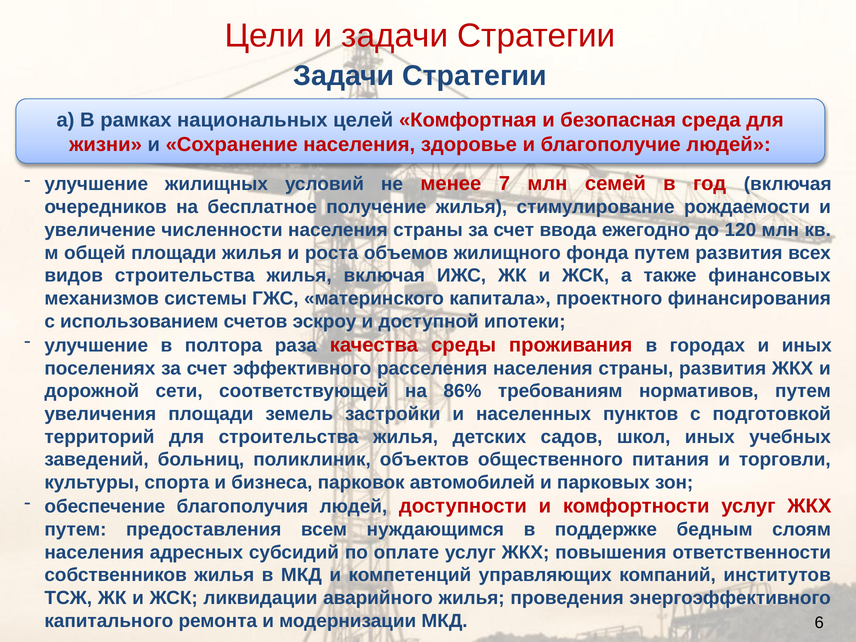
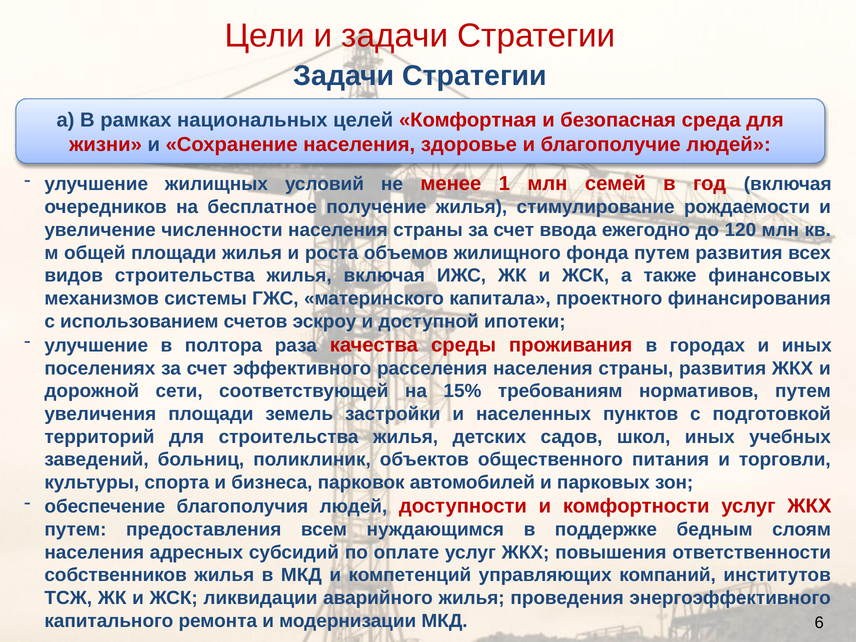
7: 7 -> 1
86%: 86% -> 15%
